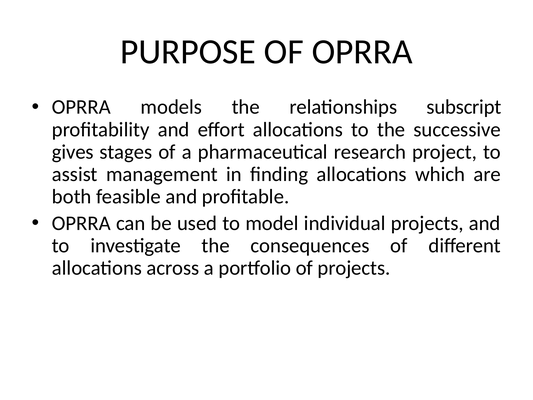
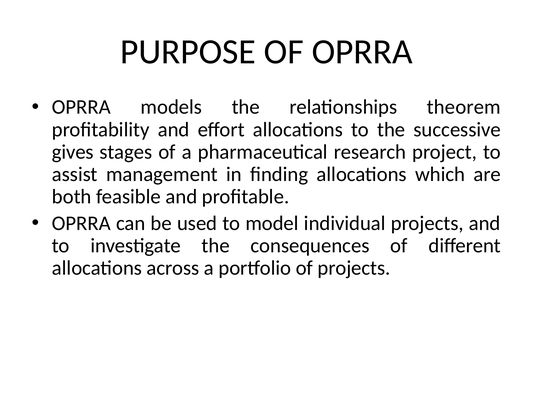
subscript: subscript -> theorem
